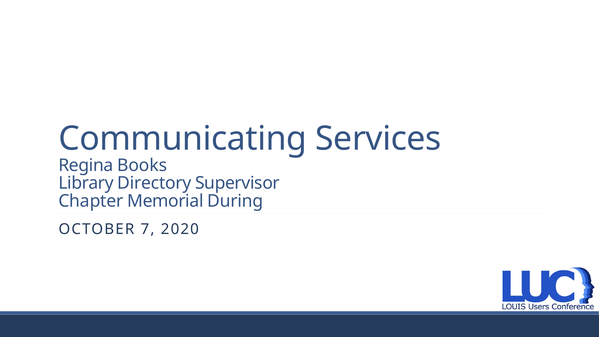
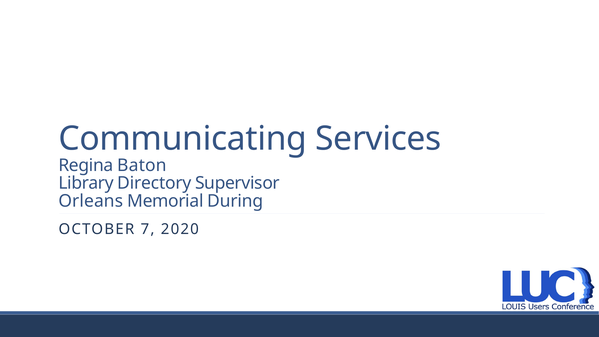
Books: Books -> Baton
Chapter: Chapter -> Orleans
